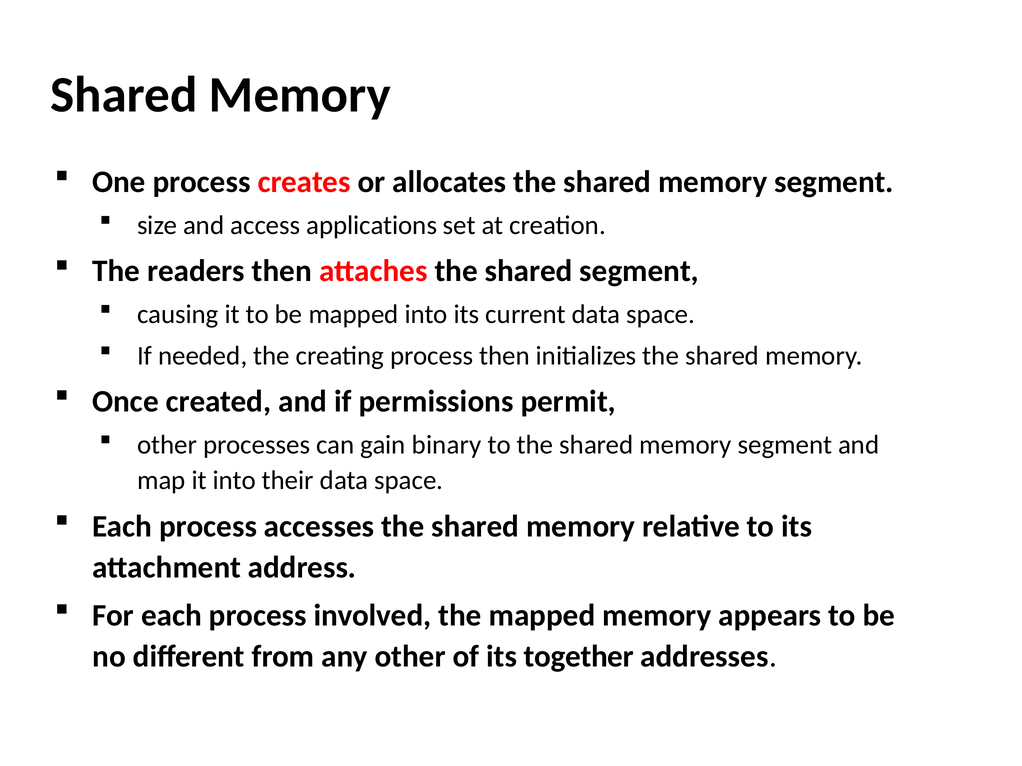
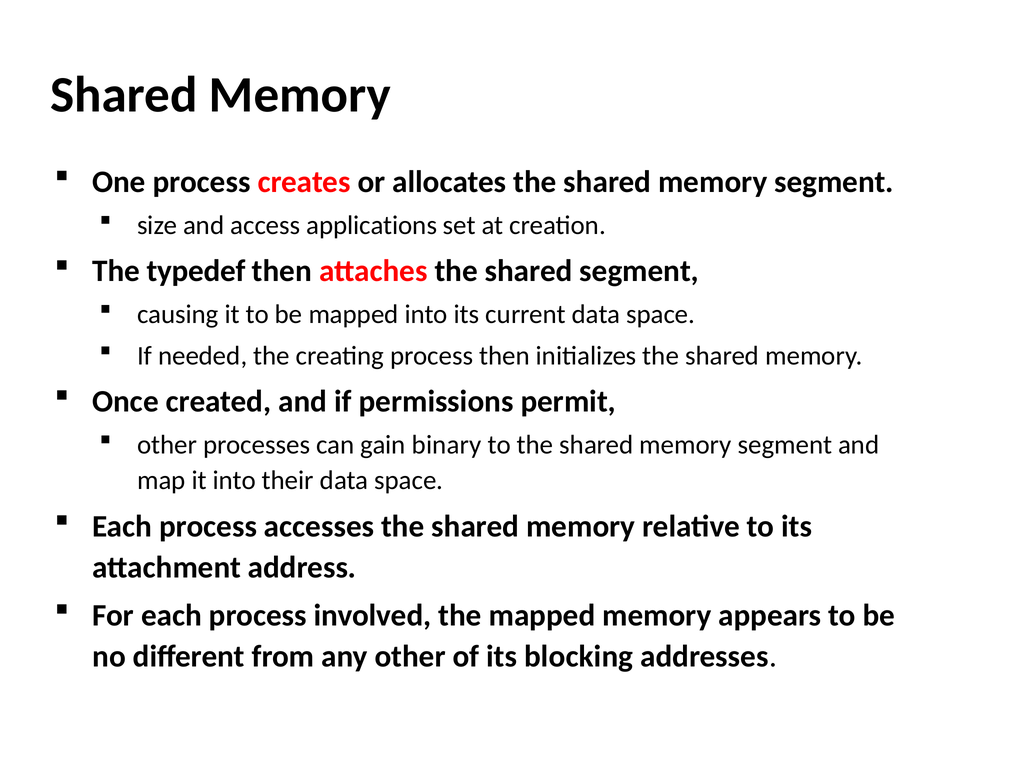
readers: readers -> typedef
together: together -> blocking
